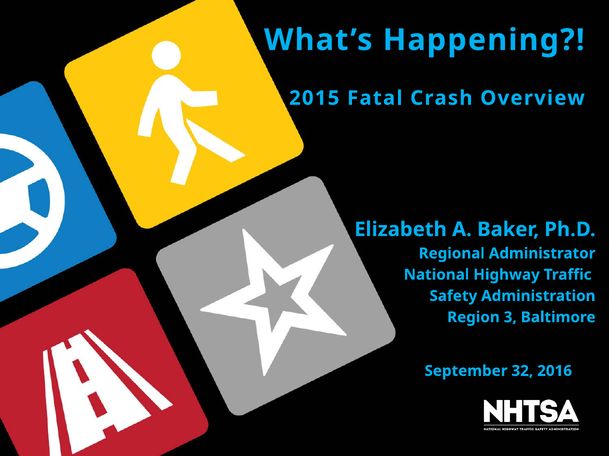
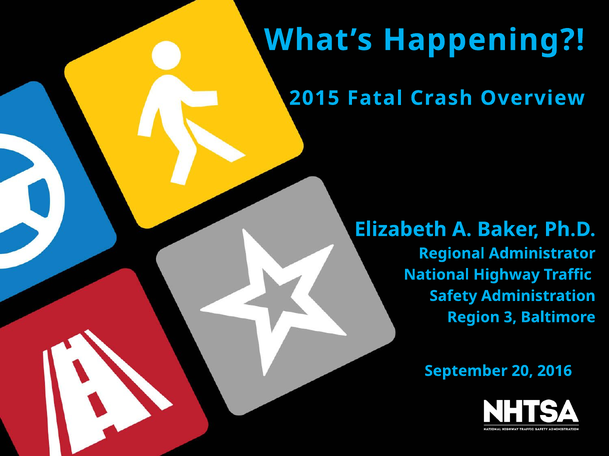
32: 32 -> 20
